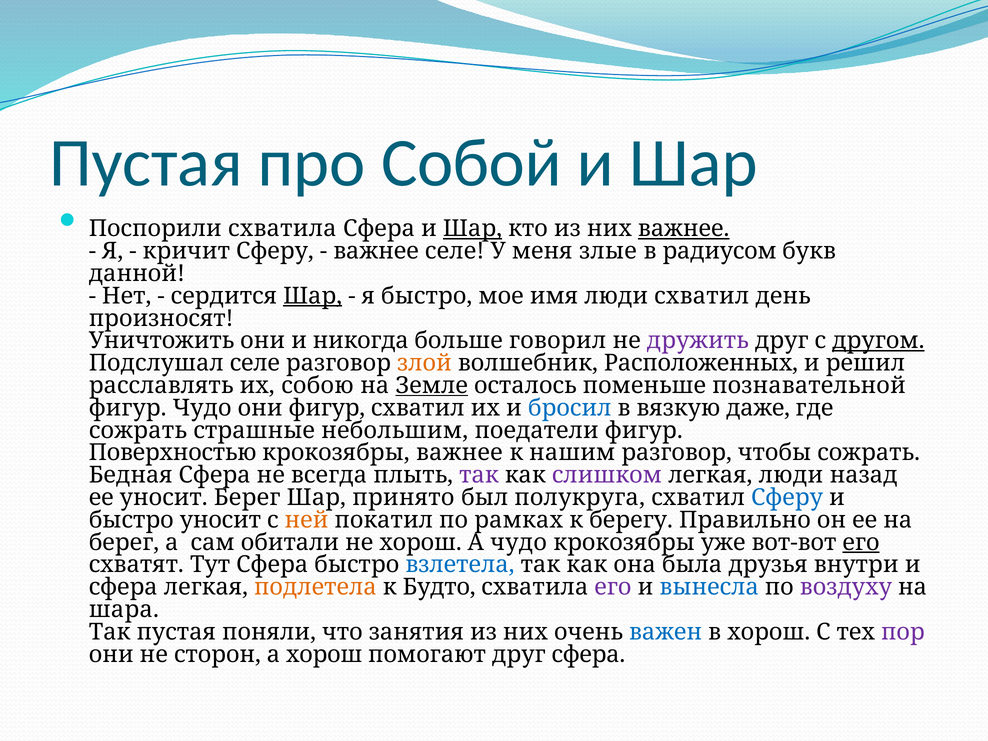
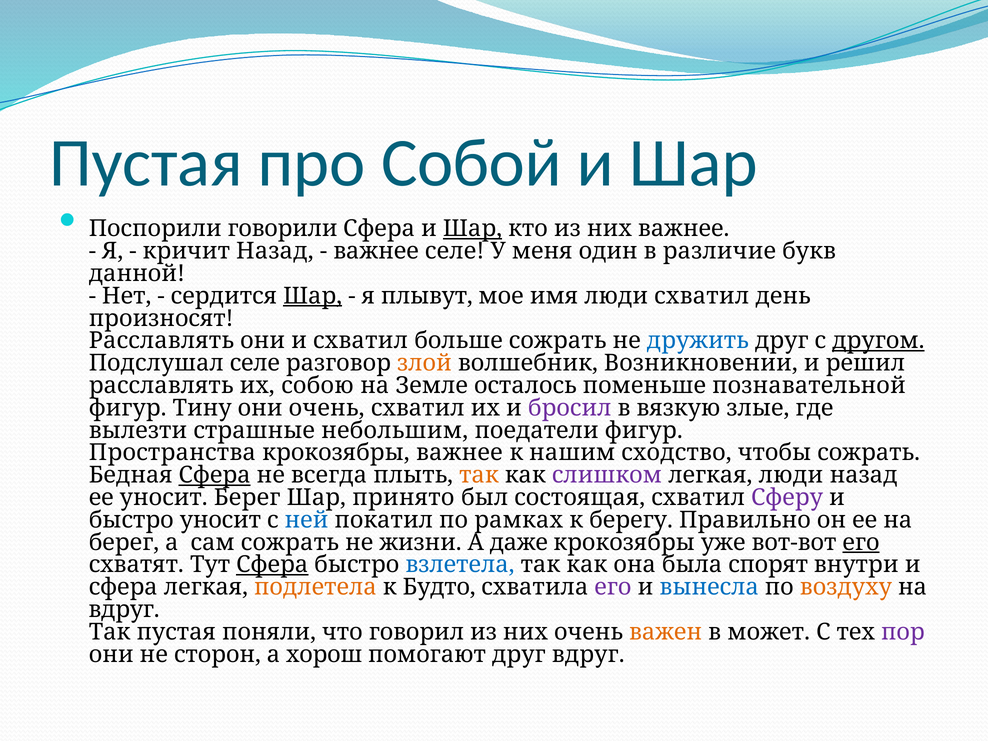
Поспорили схватила: схватила -> говорили
важнее at (684, 229) underline: present -> none
кричит Сферу: Сферу -> Назад
злые: злые -> один
радиусом: радиусом -> различие
я быстро: быстро -> плывут
Уничтожить at (161, 341): Уничтожить -> Расславлять
и никогда: никогда -> схватил
больше говорил: говорил -> сожрать
дружить colour: purple -> blue
Расположенных: Расположенных -> Возникновении
Земле underline: present -> none
фигур Чудо: Чудо -> Тину
они фигур: фигур -> очень
бросил colour: blue -> purple
даже: даже -> злые
сожрать at (138, 430): сожрать -> вылезти
Поверхностью: Поверхностью -> Пространства
нашим разговор: разговор -> сходство
Сфера at (215, 475) underline: none -> present
так at (479, 475) colour: purple -> orange
полукруга: полукруга -> состоящая
Сферу at (787, 498) colour: blue -> purple
ней colour: orange -> blue
сам обитали: обитали -> сожрать
не хорош: хорош -> жизни
А чудо: чудо -> даже
Сфера at (272, 565) underline: none -> present
друзья: друзья -> спорят
воздуху colour: purple -> orange
шара at (124, 610): шара -> вдруг
занятия: занятия -> говорил
важен colour: blue -> orange
в хорош: хорош -> может
друг сфера: сфера -> вдруг
